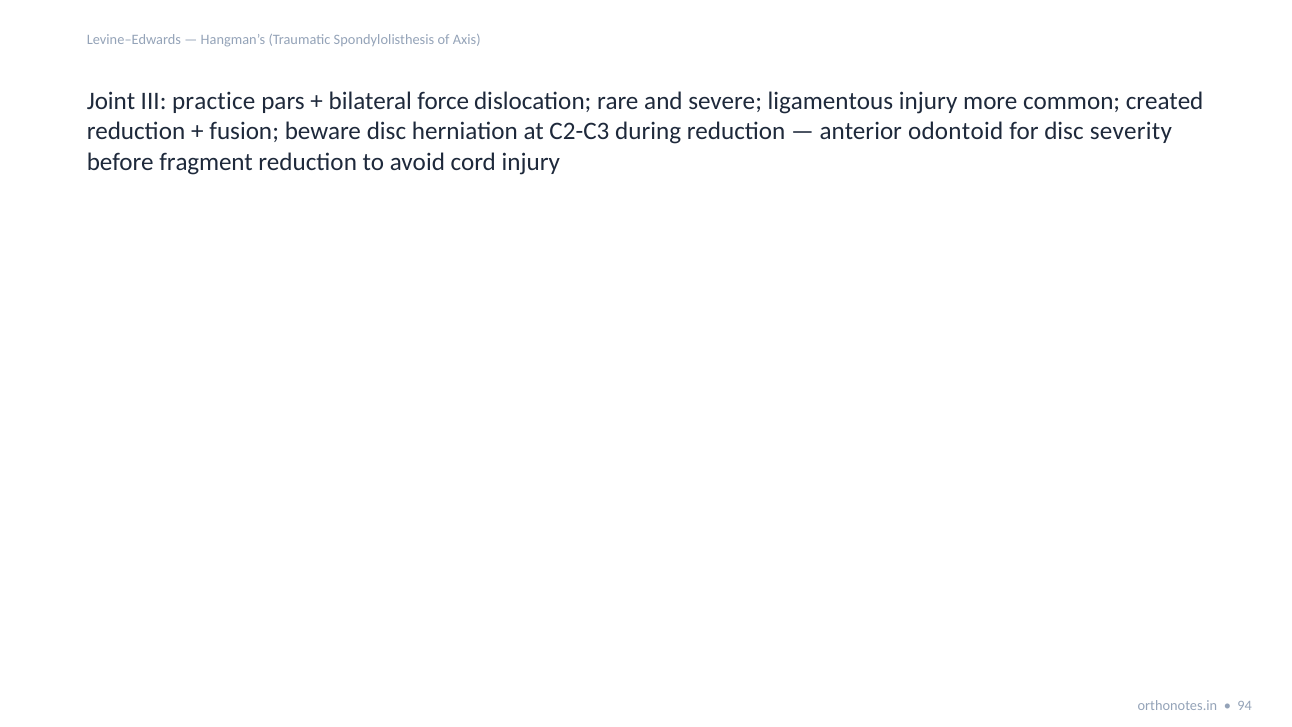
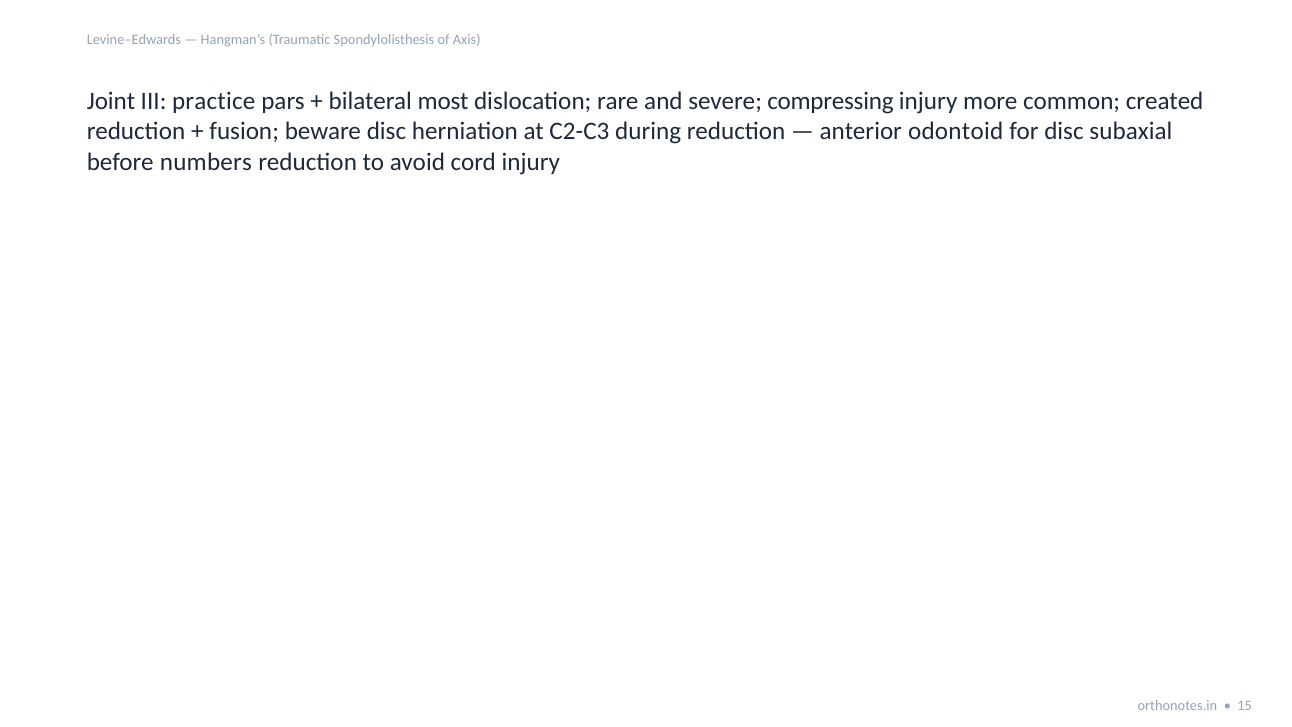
force: force -> most
ligamentous: ligamentous -> compressing
severity: severity -> subaxial
fragment: fragment -> numbers
94: 94 -> 15
